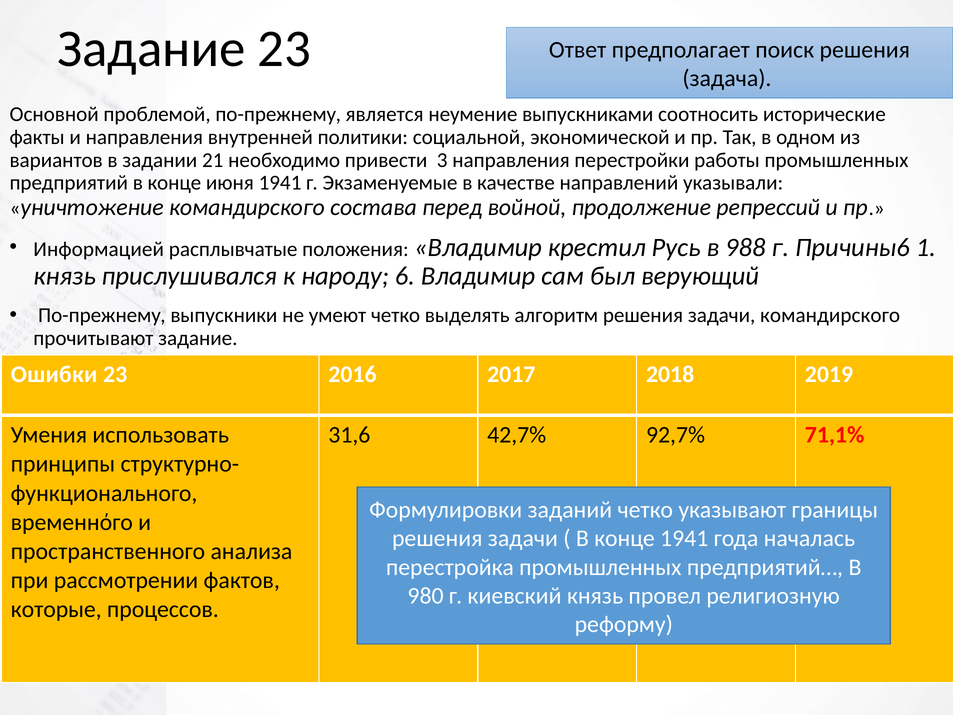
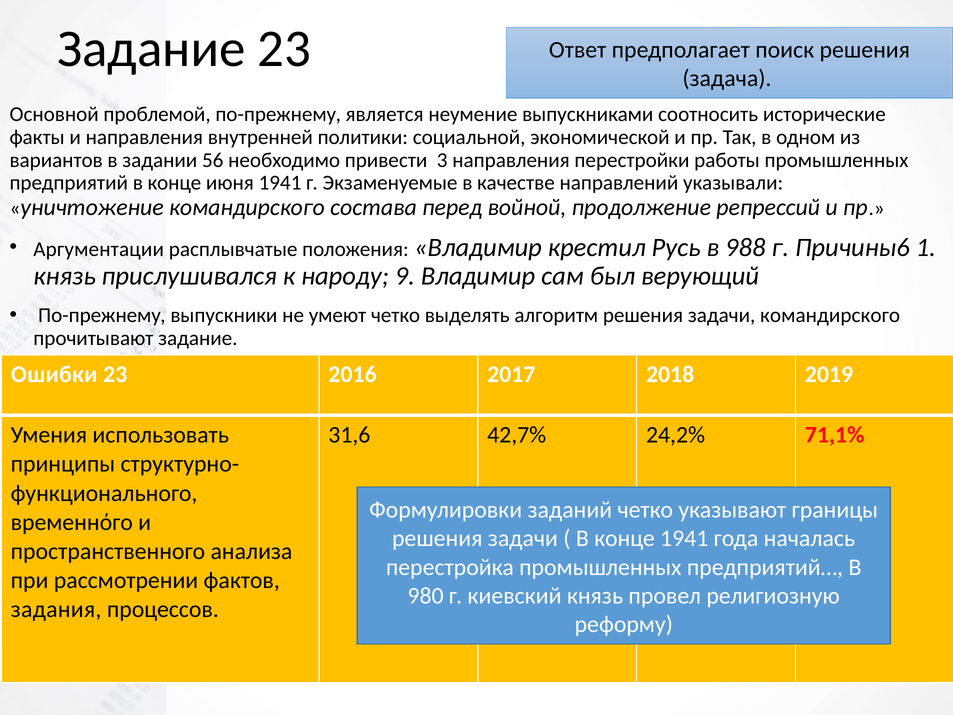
21: 21 -> 56
Информацией: Информацией -> Аргументации
6: 6 -> 9
92,7%: 92,7% -> 24,2%
которые: которые -> задания
